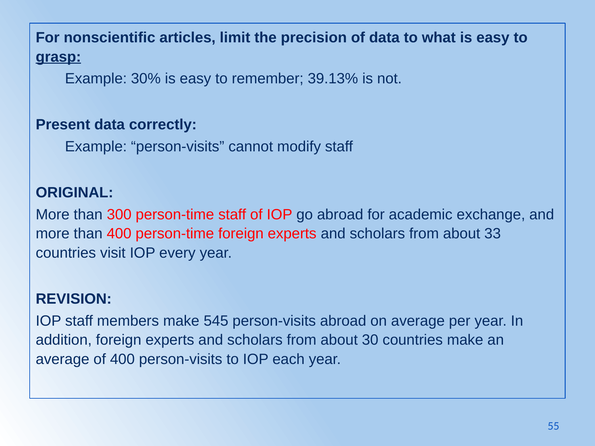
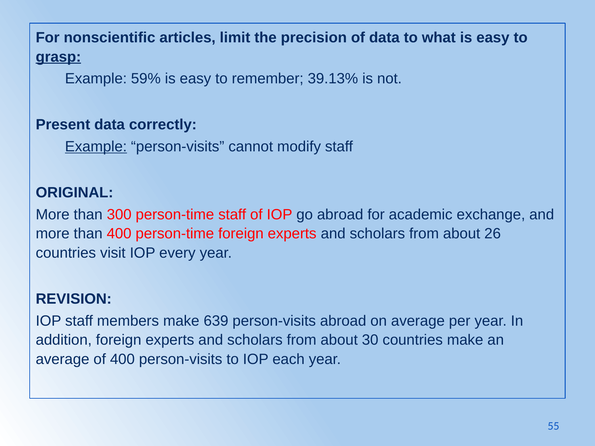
30%: 30% -> 59%
Example at (96, 147) underline: none -> present
33: 33 -> 26
545: 545 -> 639
